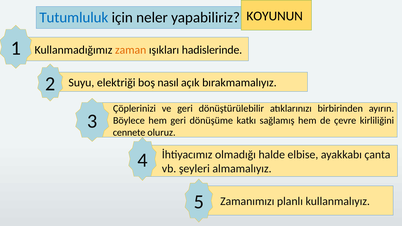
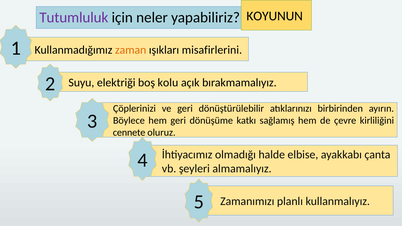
Tutumluluk colour: blue -> purple
hadislerinde: hadislerinde -> misafirlerini
nasıl: nasıl -> kolu
